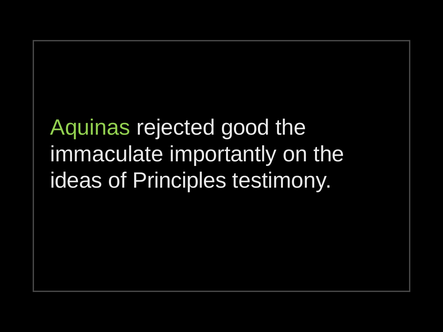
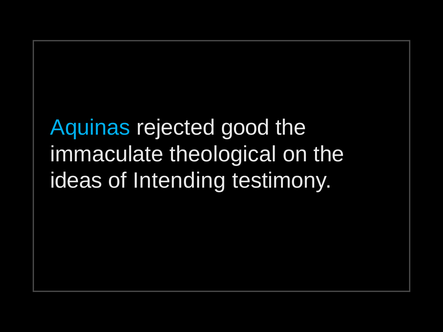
Aquinas colour: light green -> light blue
importantly: importantly -> theological
Principles: Principles -> Intending
